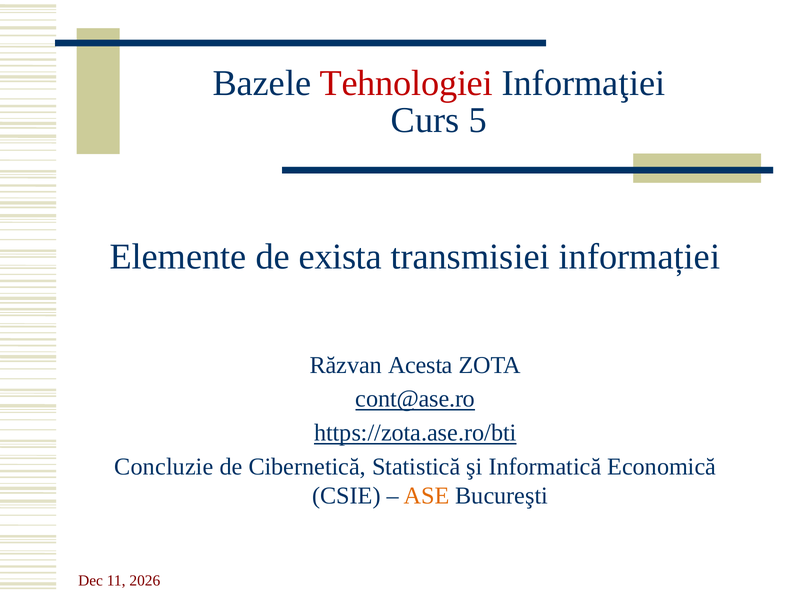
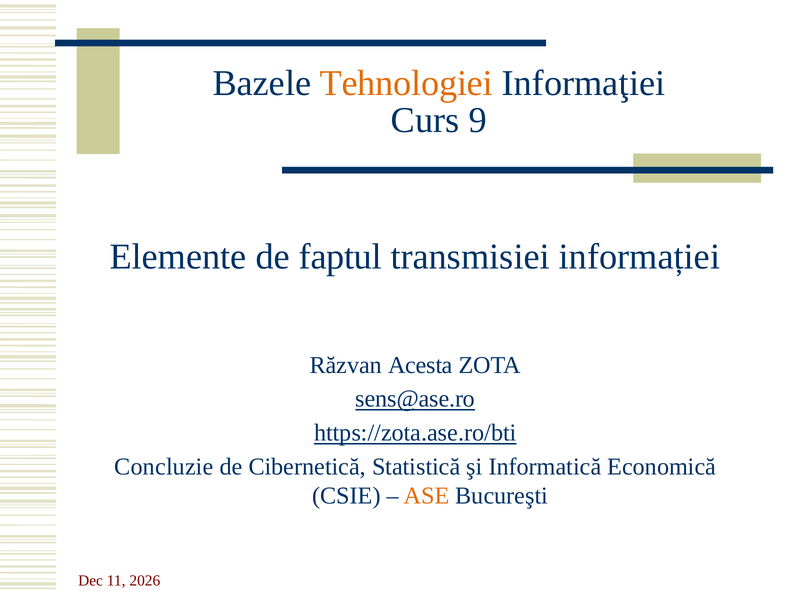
Tehnologiei colour: red -> orange
5: 5 -> 9
exista: exista -> faptul
cont@ase.ro: cont@ase.ro -> sens@ase.ro
